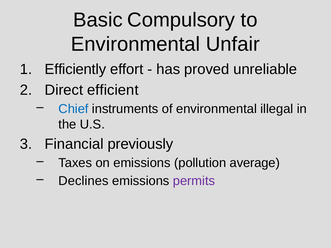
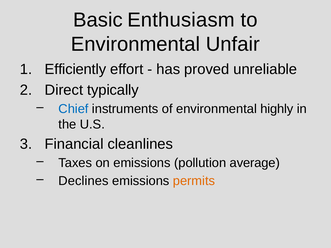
Compulsory: Compulsory -> Enthusiasm
efficient: efficient -> typically
illegal: illegal -> highly
previously: previously -> cleanlines
permits colour: purple -> orange
